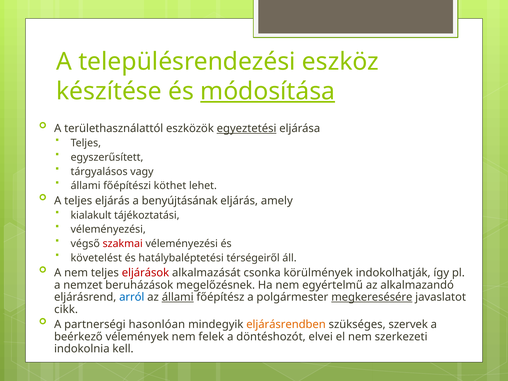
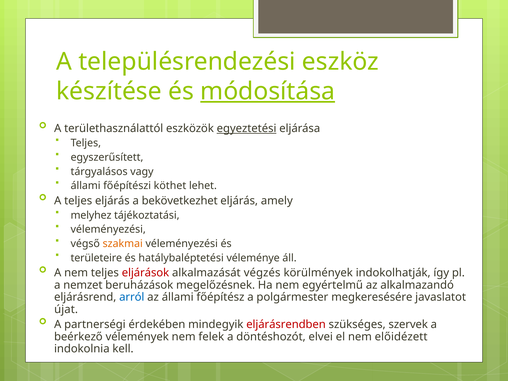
benyújtásának: benyújtásának -> bekövetkezhet
kialakult: kialakult -> melyhez
szakmai colour: red -> orange
követelést: követelést -> területeire
térségeiről: térségeiről -> véleménye
csonka: csonka -> végzés
állami at (178, 297) underline: present -> none
megkeresésére underline: present -> none
cikk: cikk -> újat
hasonlóan: hasonlóan -> érdekében
eljárásrendben colour: orange -> red
szerkezeti: szerkezeti -> előidézett
